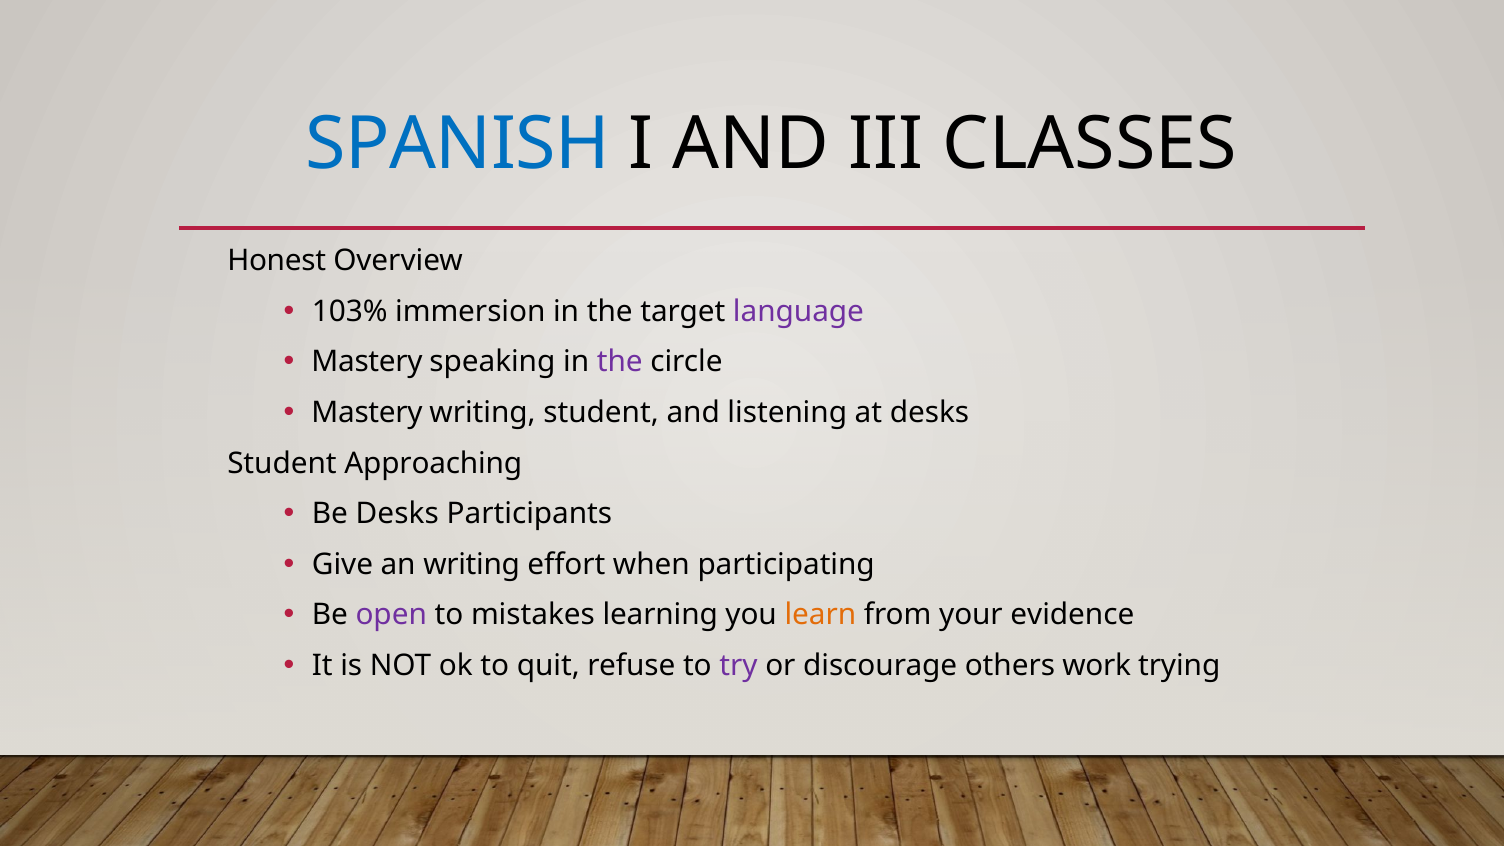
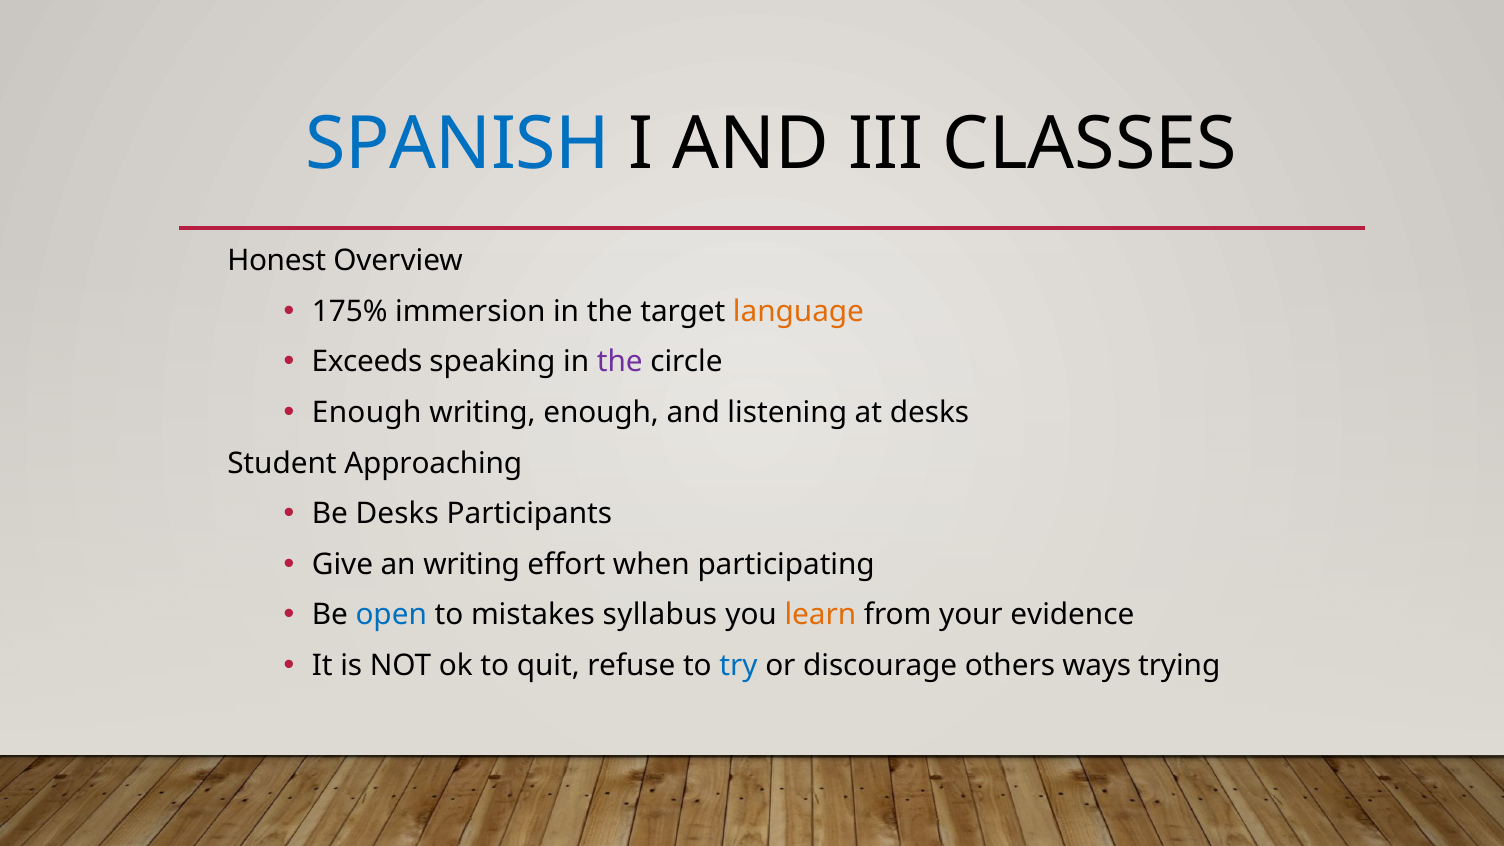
103%: 103% -> 175%
language colour: purple -> orange
Mastery at (367, 362): Mastery -> Exceeds
Mastery at (367, 413): Mastery -> Enough
writing student: student -> enough
open colour: purple -> blue
learning: learning -> syllabus
try colour: purple -> blue
work: work -> ways
